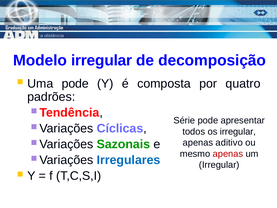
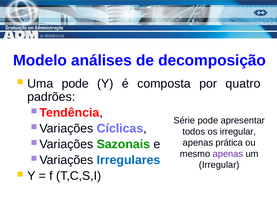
Modelo irregular: irregular -> análises
aditivo: aditivo -> prática
apenas at (228, 154) colour: red -> purple
